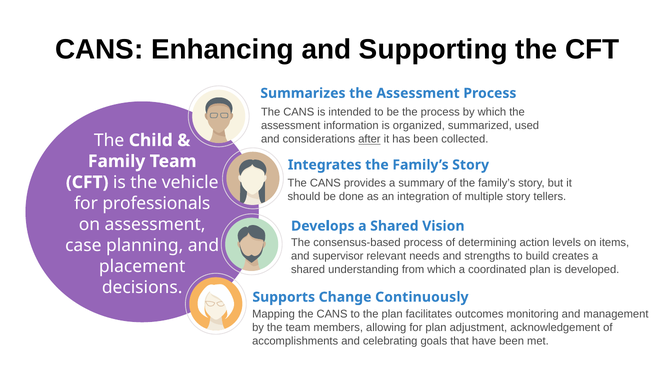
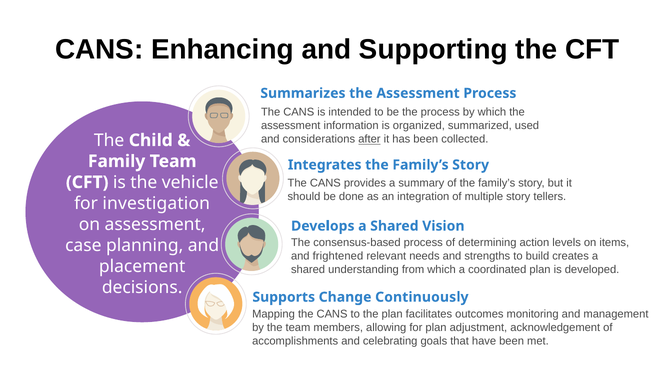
professionals: professionals -> investigation
supervisor: supervisor -> frightened
